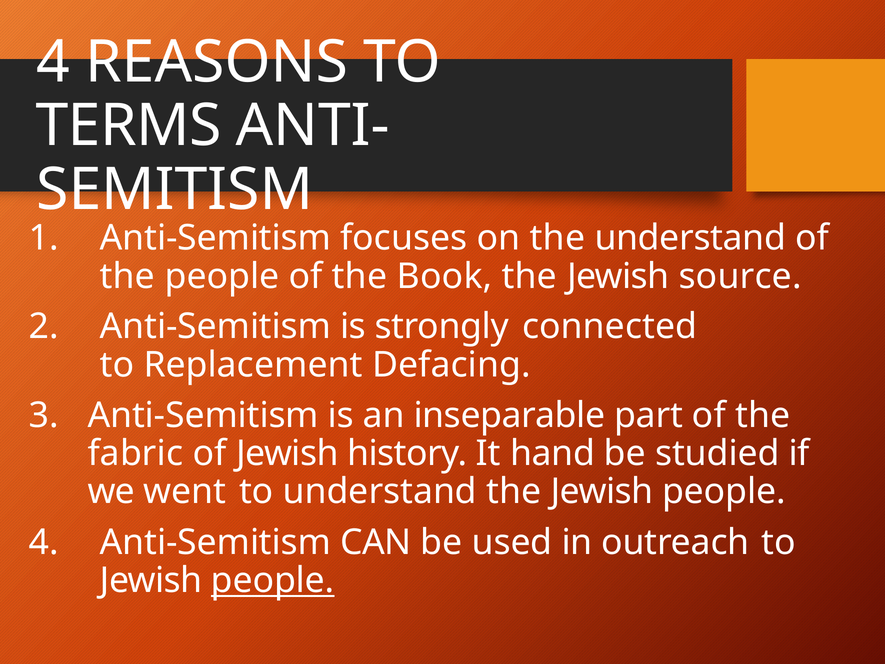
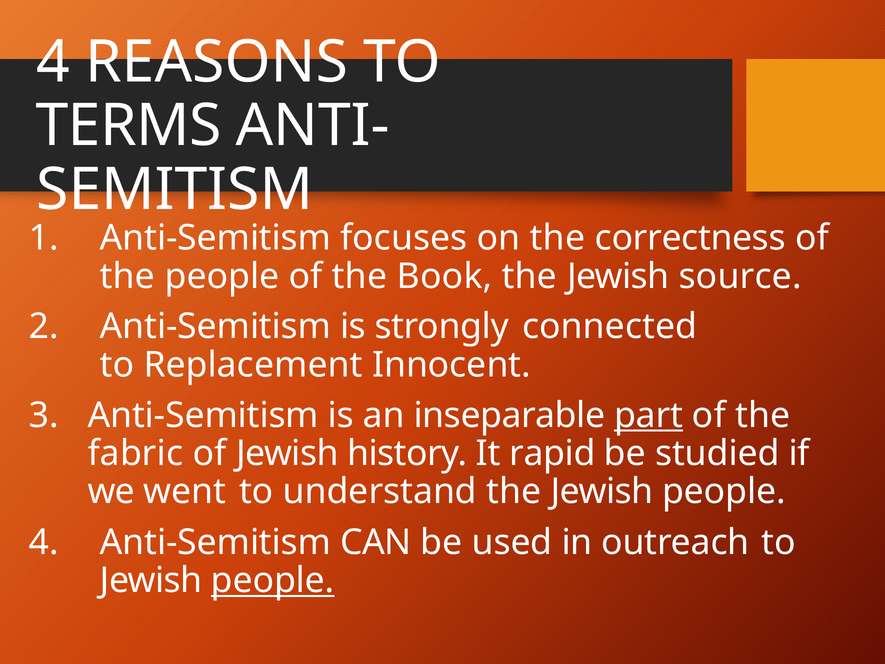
the understand: understand -> correctness
Defacing: Defacing -> Innocent
part underline: none -> present
hand: hand -> rapid
